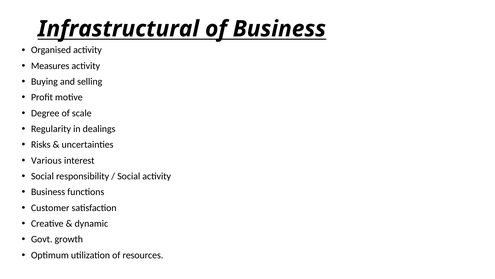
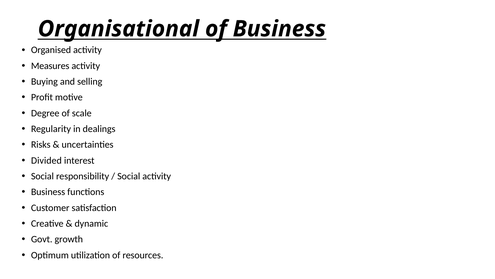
Infrastructural: Infrastructural -> Organisational
Various: Various -> Divided
